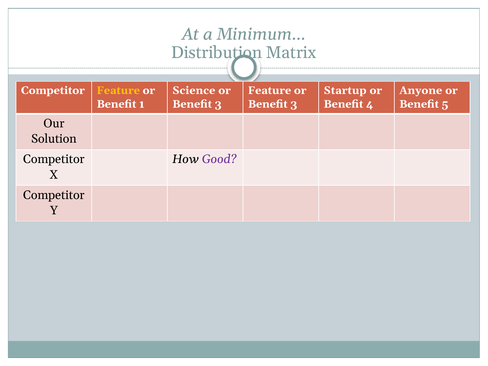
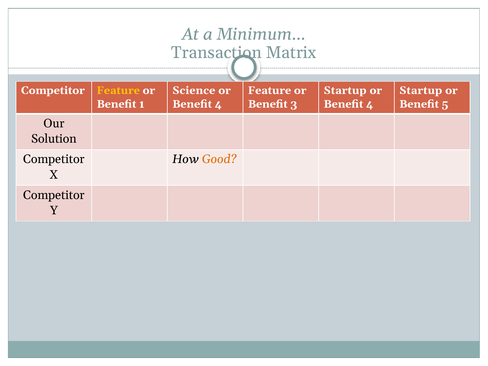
Distribution: Distribution -> Transaction
Anyone at (421, 90): Anyone -> Startup
3 at (218, 104): 3 -> 4
Good colour: purple -> orange
